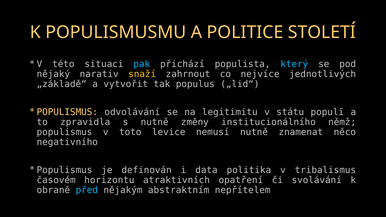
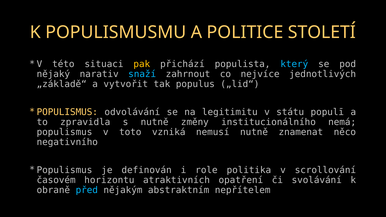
pak colour: light blue -> yellow
snaží colour: yellow -> light blue
němž: němž -> nemá
levice: levice -> vzniká
data: data -> role
tribalismus: tribalismus -> scrollování
